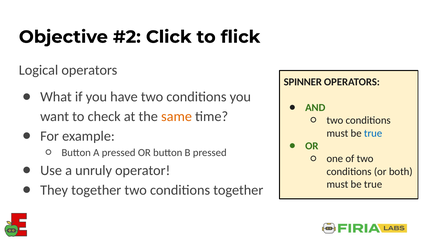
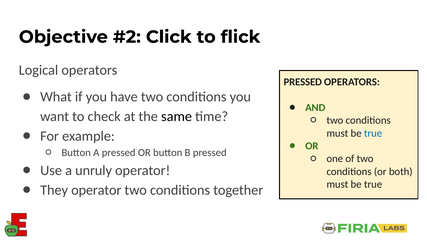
SPINNER at (303, 82): SPINNER -> PRESSED
same colour: orange -> black
They together: together -> operator
